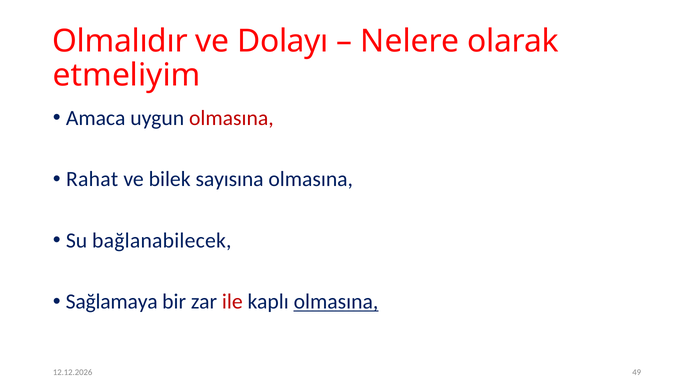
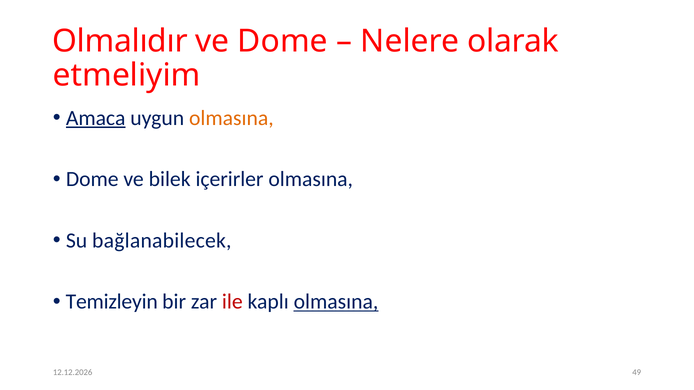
ve Dolayı: Dolayı -> Dome
Amaca underline: none -> present
olmasına at (231, 118) colour: red -> orange
Rahat at (92, 179): Rahat -> Dome
sayısına: sayısına -> içerirler
Sağlamaya: Sağlamaya -> Temizleyin
